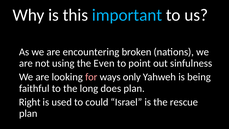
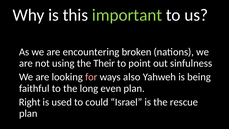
important colour: light blue -> light green
Even: Even -> Their
only: only -> also
does: does -> even
